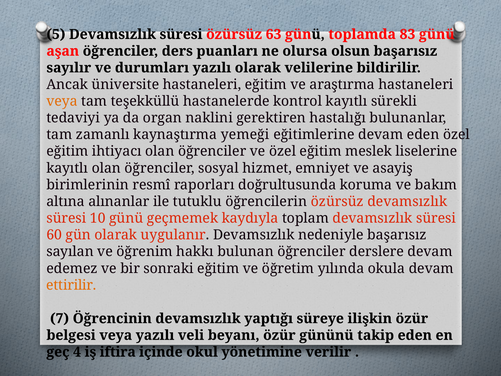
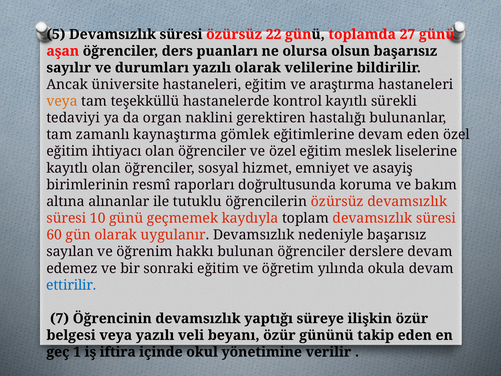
63: 63 -> 22
83: 83 -> 27
yemeği: yemeği -> gömlek
ettirilir colour: orange -> blue
4: 4 -> 1
